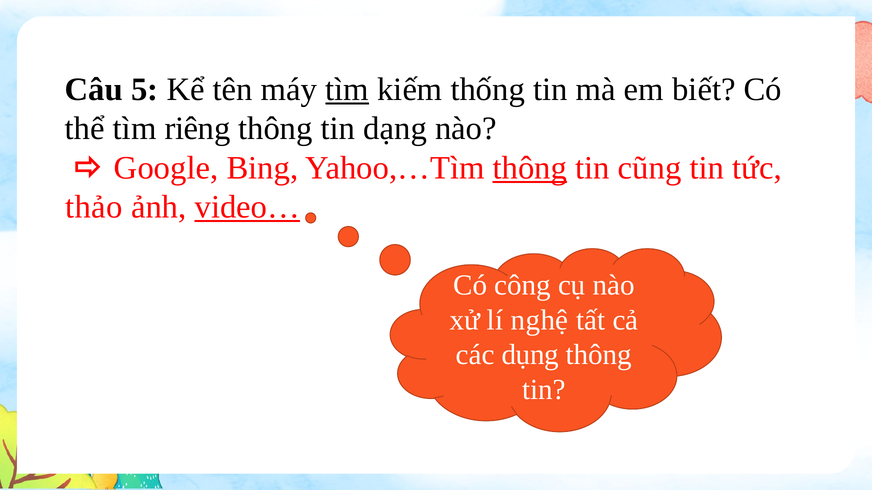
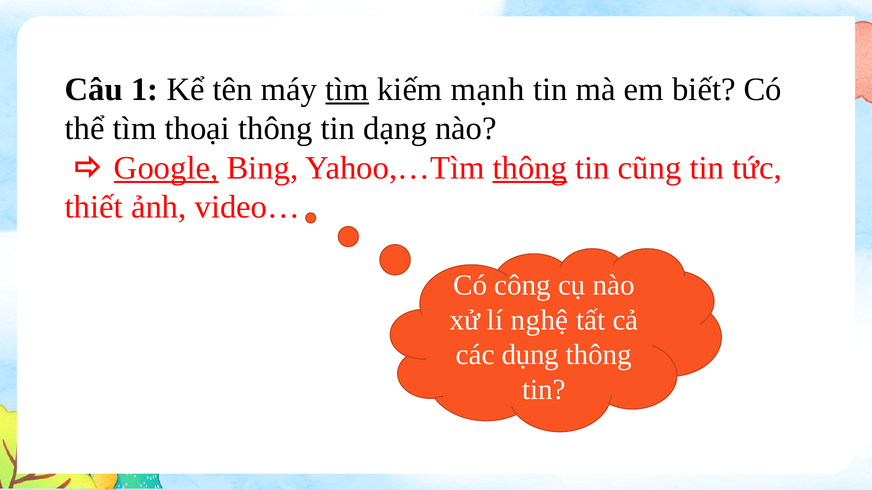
5: 5 -> 1
thống: thống -> mạnh
riêng: riêng -> thoại
Google underline: none -> present
thảo: thảo -> thiết
video… underline: present -> none
